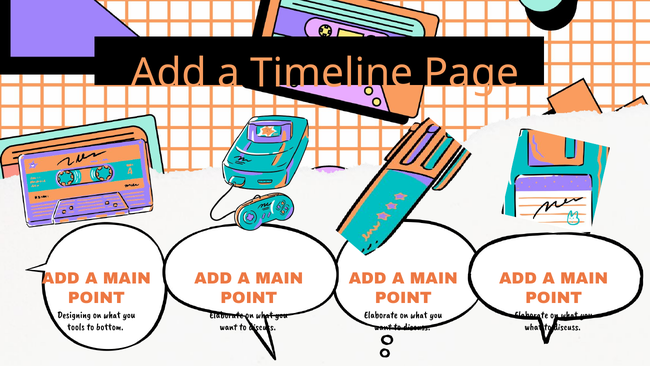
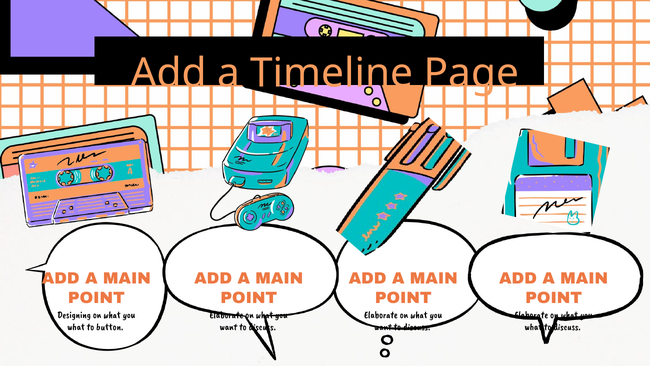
tools at (76, 327): tools -> what
bottom: bottom -> button
